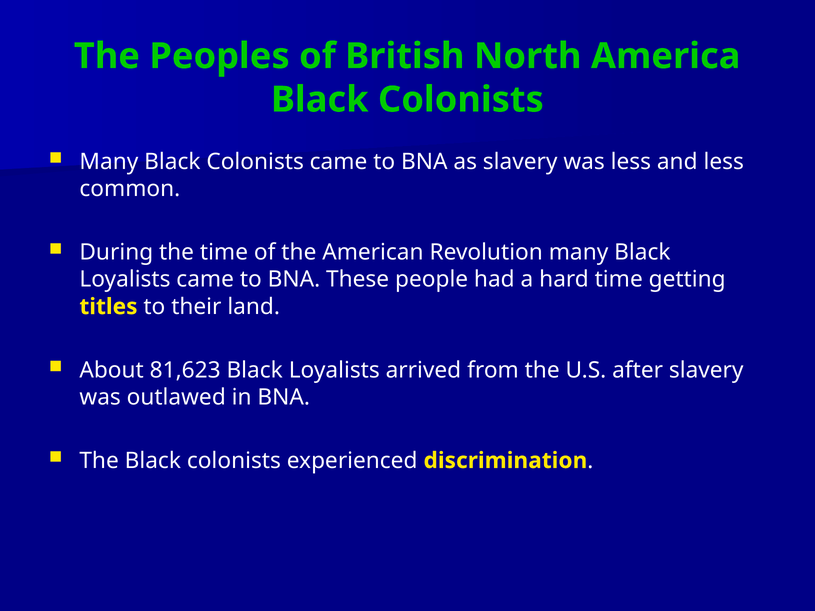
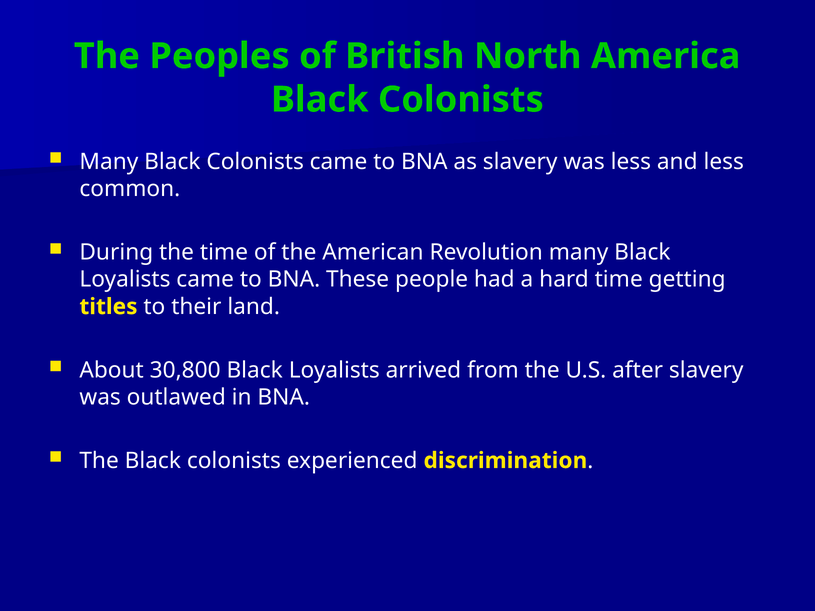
81,623: 81,623 -> 30,800
